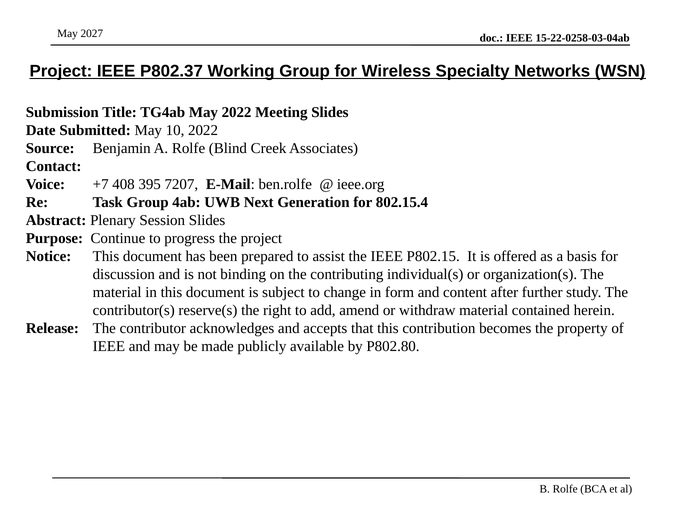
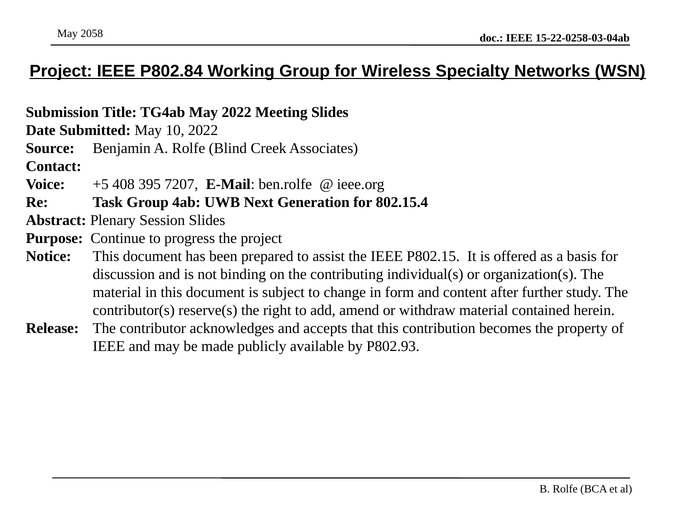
2027: 2027 -> 2058
P802.37: P802.37 -> P802.84
+7: +7 -> +5
P802.80: P802.80 -> P802.93
